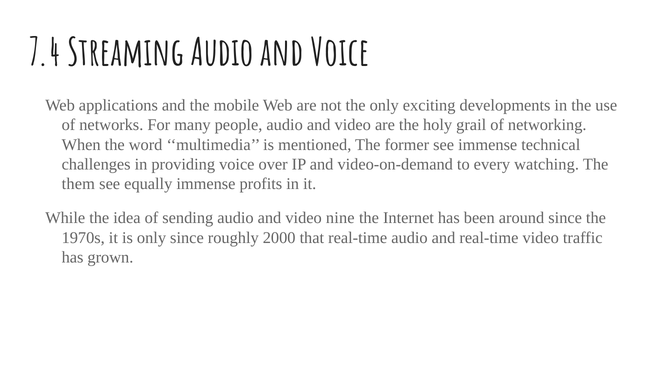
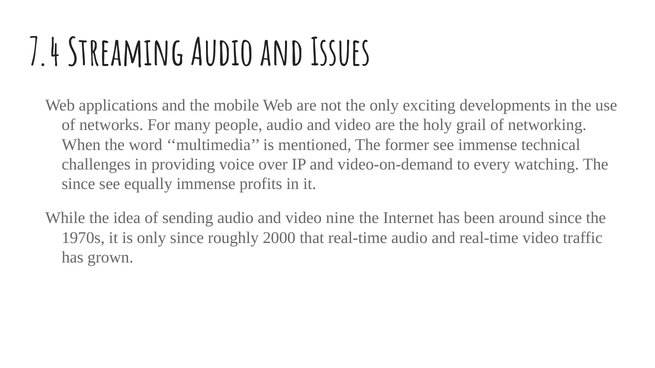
and Voice: Voice -> Issues
them at (78, 184): them -> since
